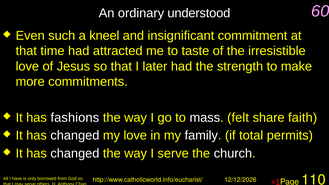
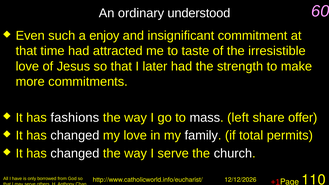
kneel: kneel -> enjoy
felt: felt -> left
faith: faith -> offer
